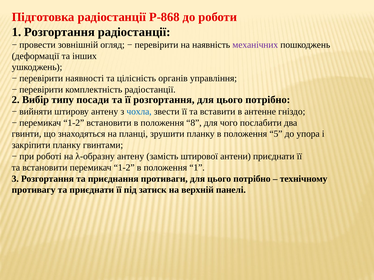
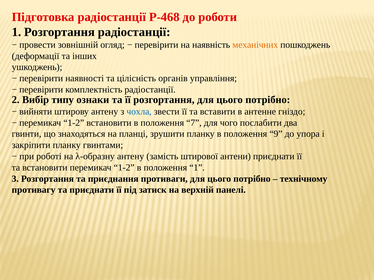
Р-868: Р-868 -> Р-468
механічних colour: purple -> orange
посади: посади -> ознаки
8: 8 -> 7
5: 5 -> 9
